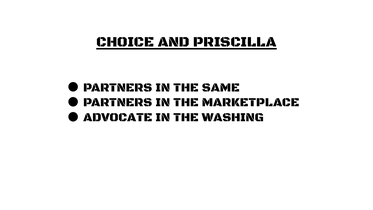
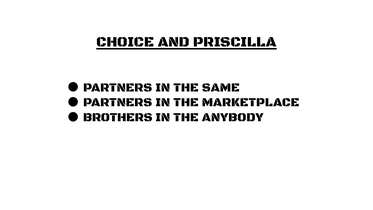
ADVOCATE: ADVOCATE -> BROTHERS
WASHING: WASHING -> ANYBODY
